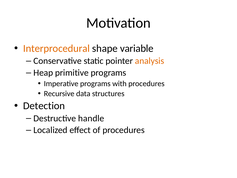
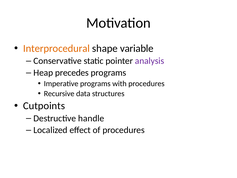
analysis colour: orange -> purple
primitive: primitive -> precedes
Detection: Detection -> Cutpoints
